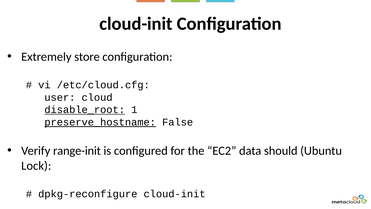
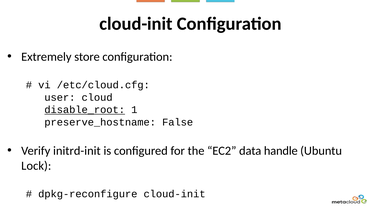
preserve_hostname underline: present -> none
range-init: range-init -> initrd-init
should: should -> handle
